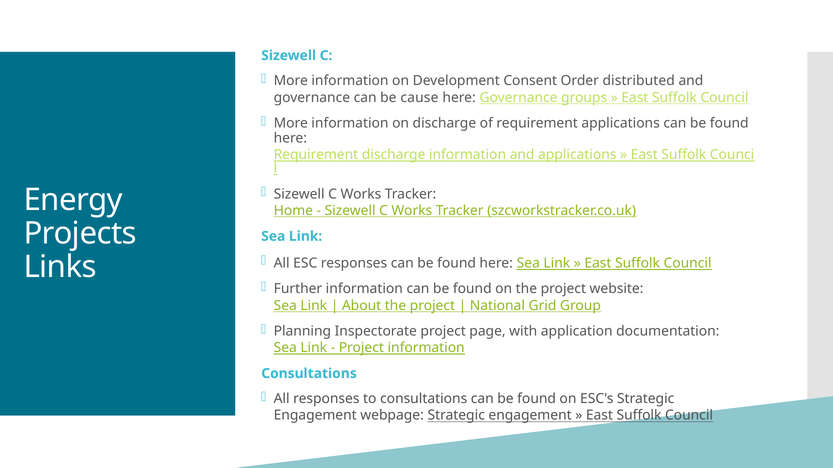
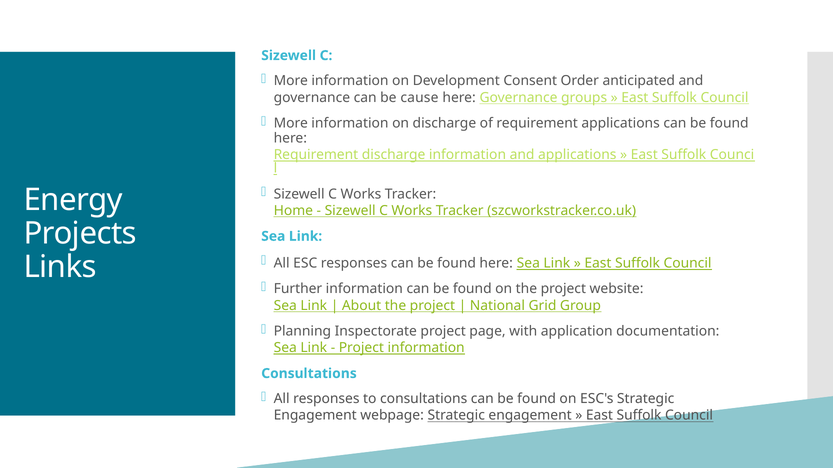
distributed: distributed -> anticipated
